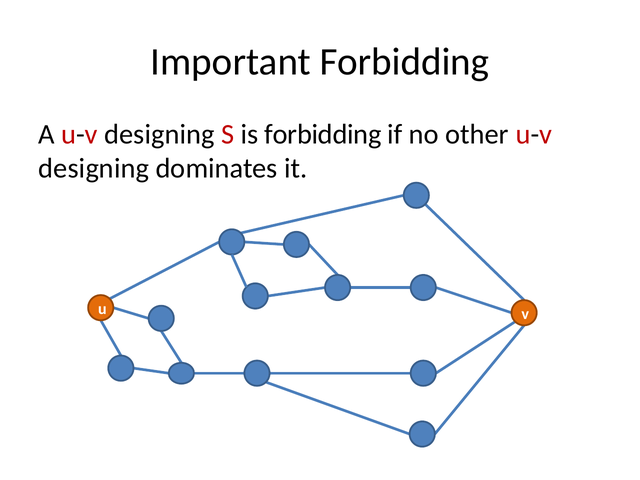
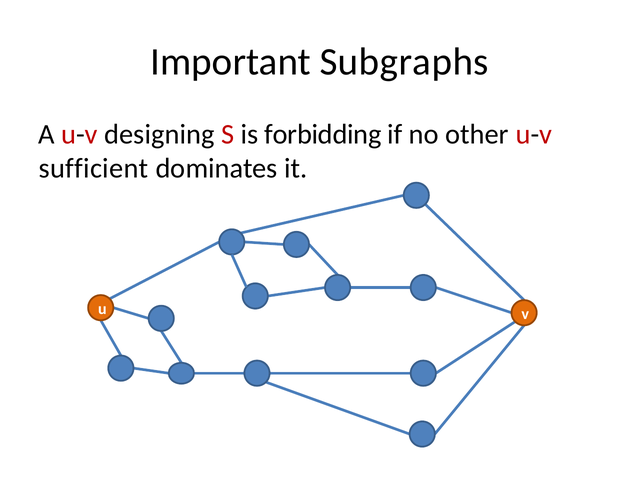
Important Forbidding: Forbidding -> Subgraphs
designing at (94, 168): designing -> sufficient
